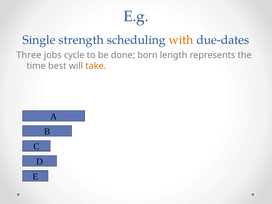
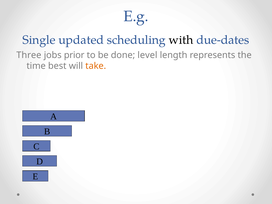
strength: strength -> updated
with colour: orange -> black
cycle: cycle -> prior
born: born -> level
